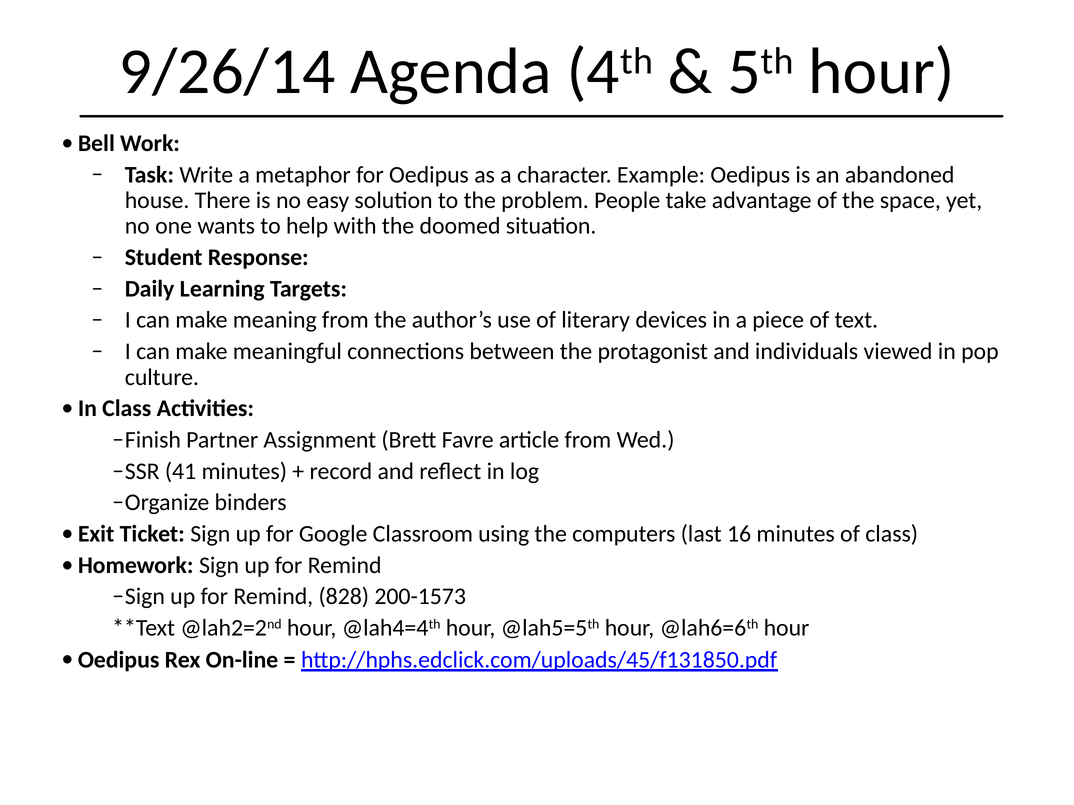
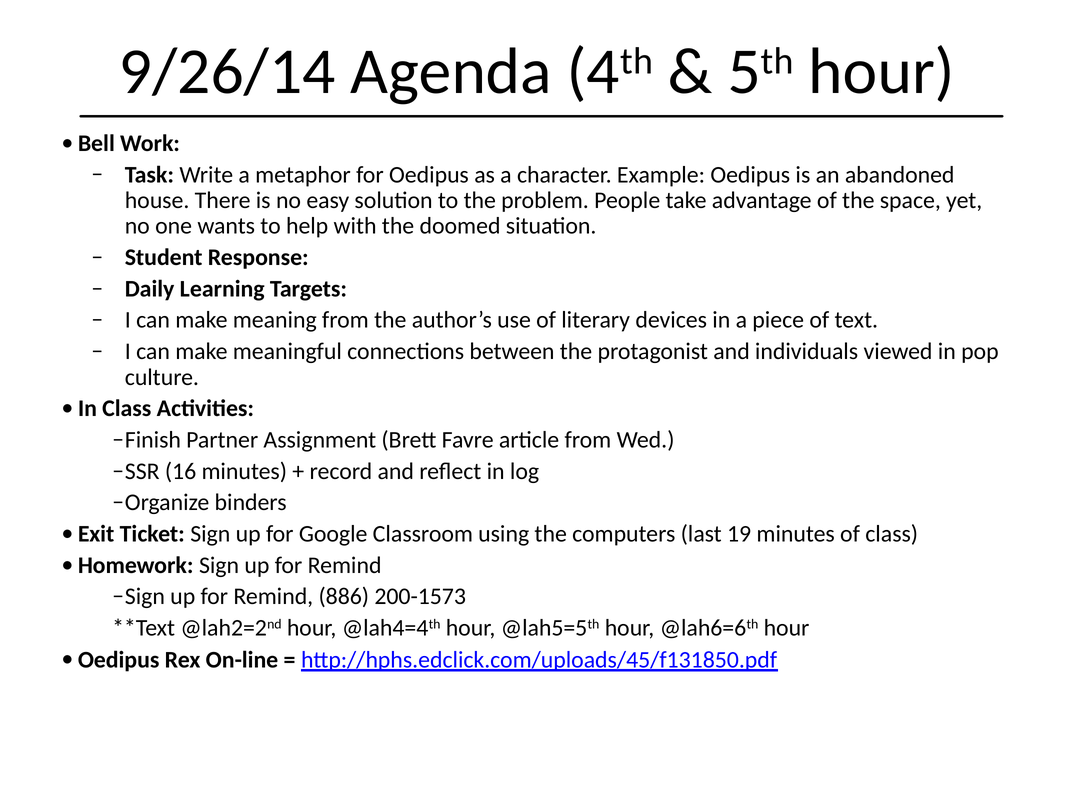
41: 41 -> 16
16: 16 -> 19
828: 828 -> 886
